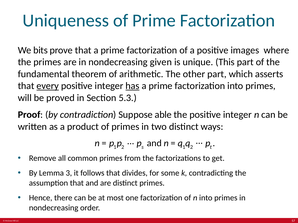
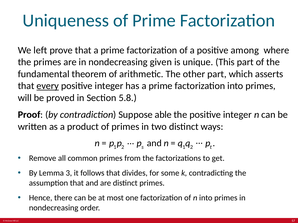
bits: bits -> left
images: images -> among
has underline: present -> none
5.3: 5.3 -> 5.8
